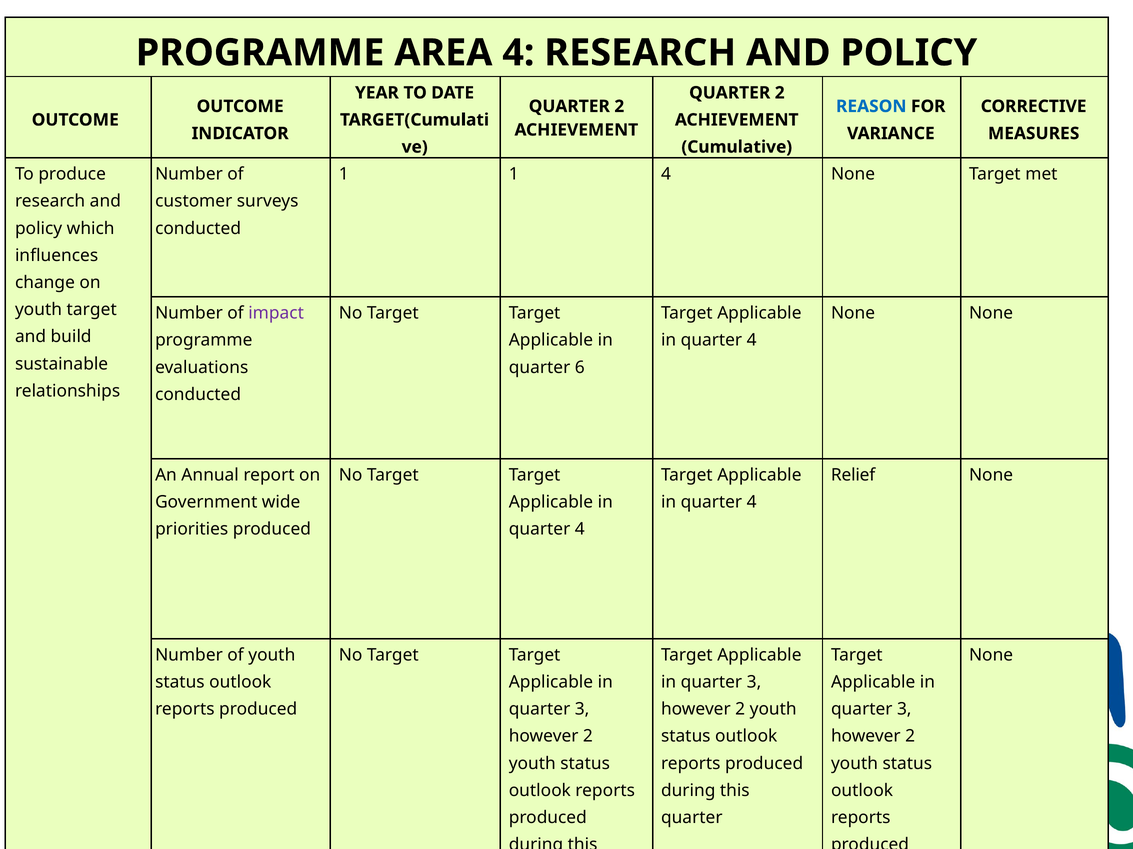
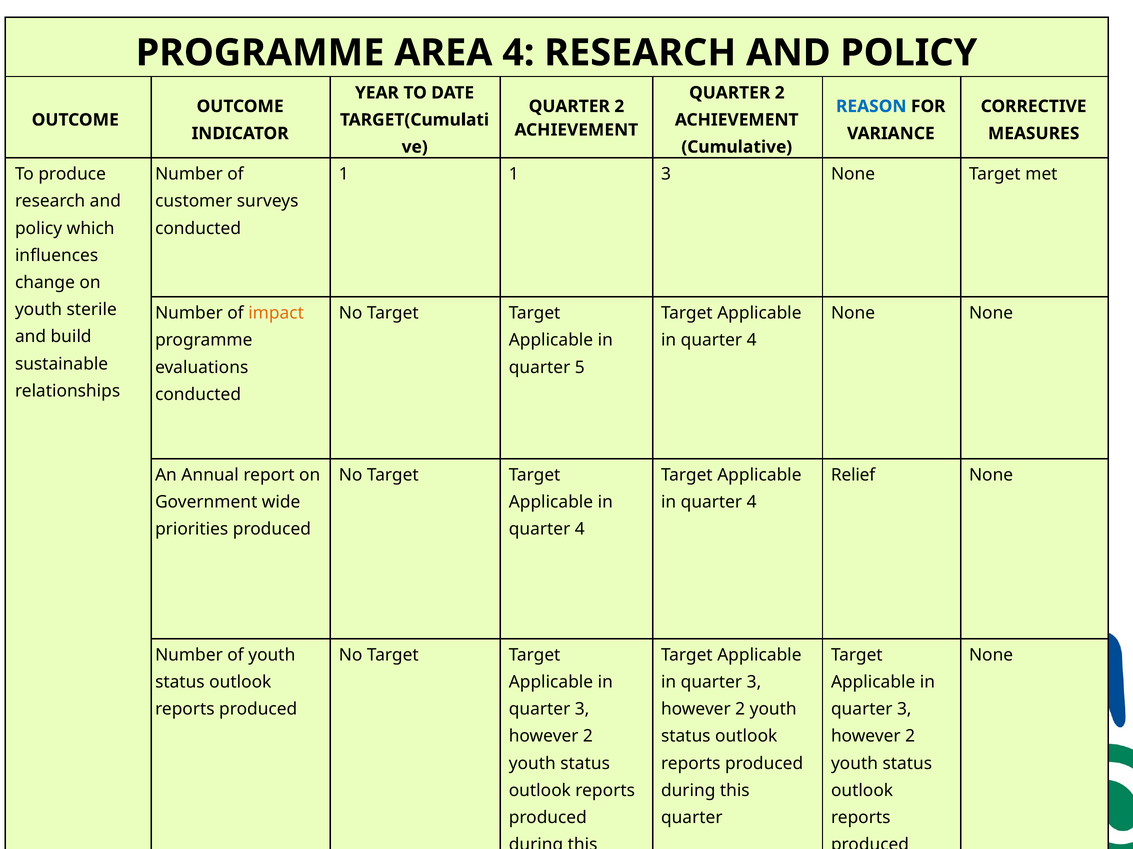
1 4: 4 -> 3
youth target: target -> sterile
impact colour: purple -> orange
6: 6 -> 5
